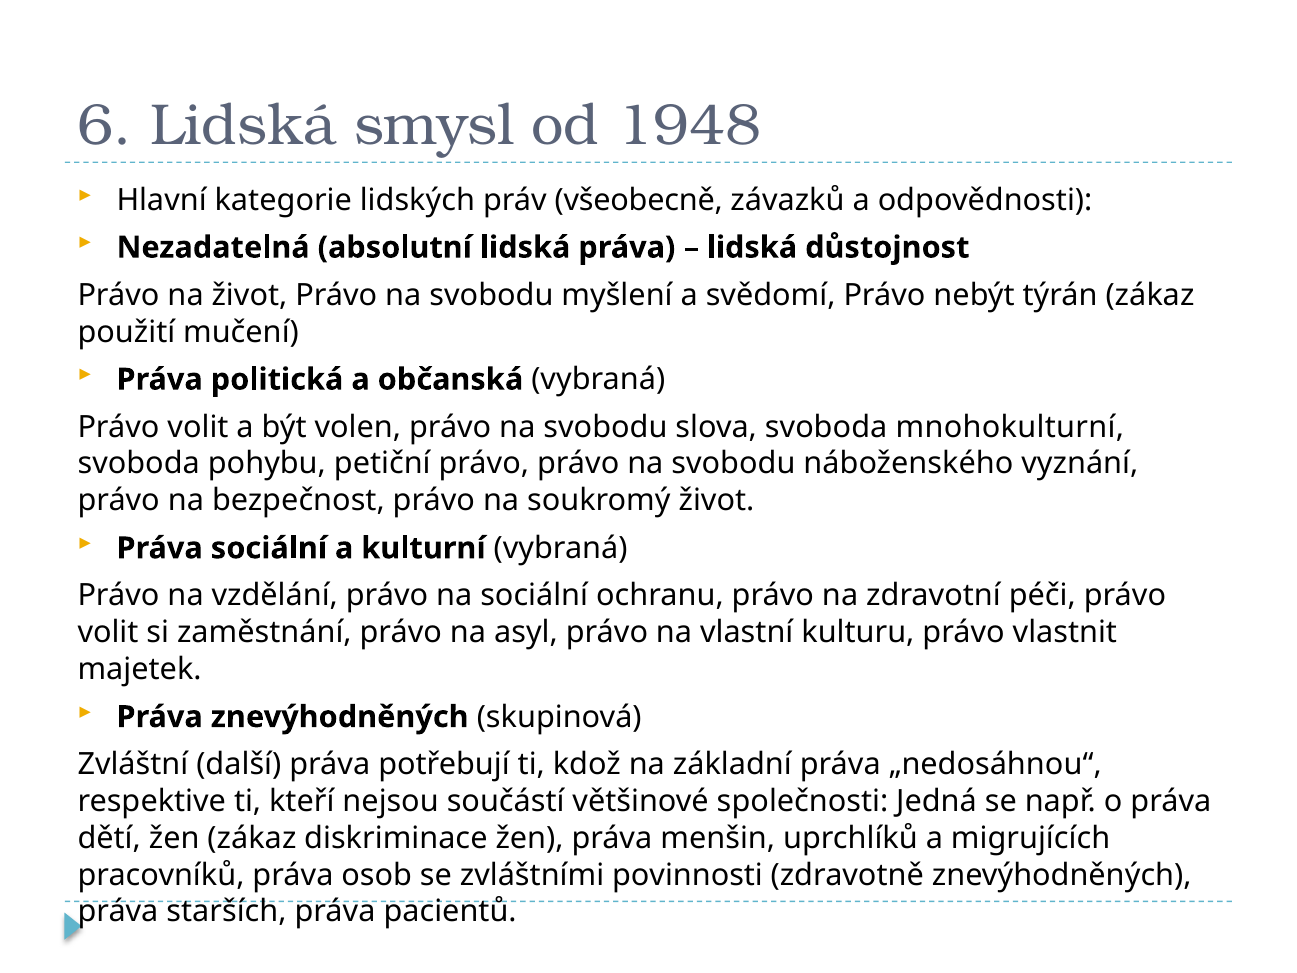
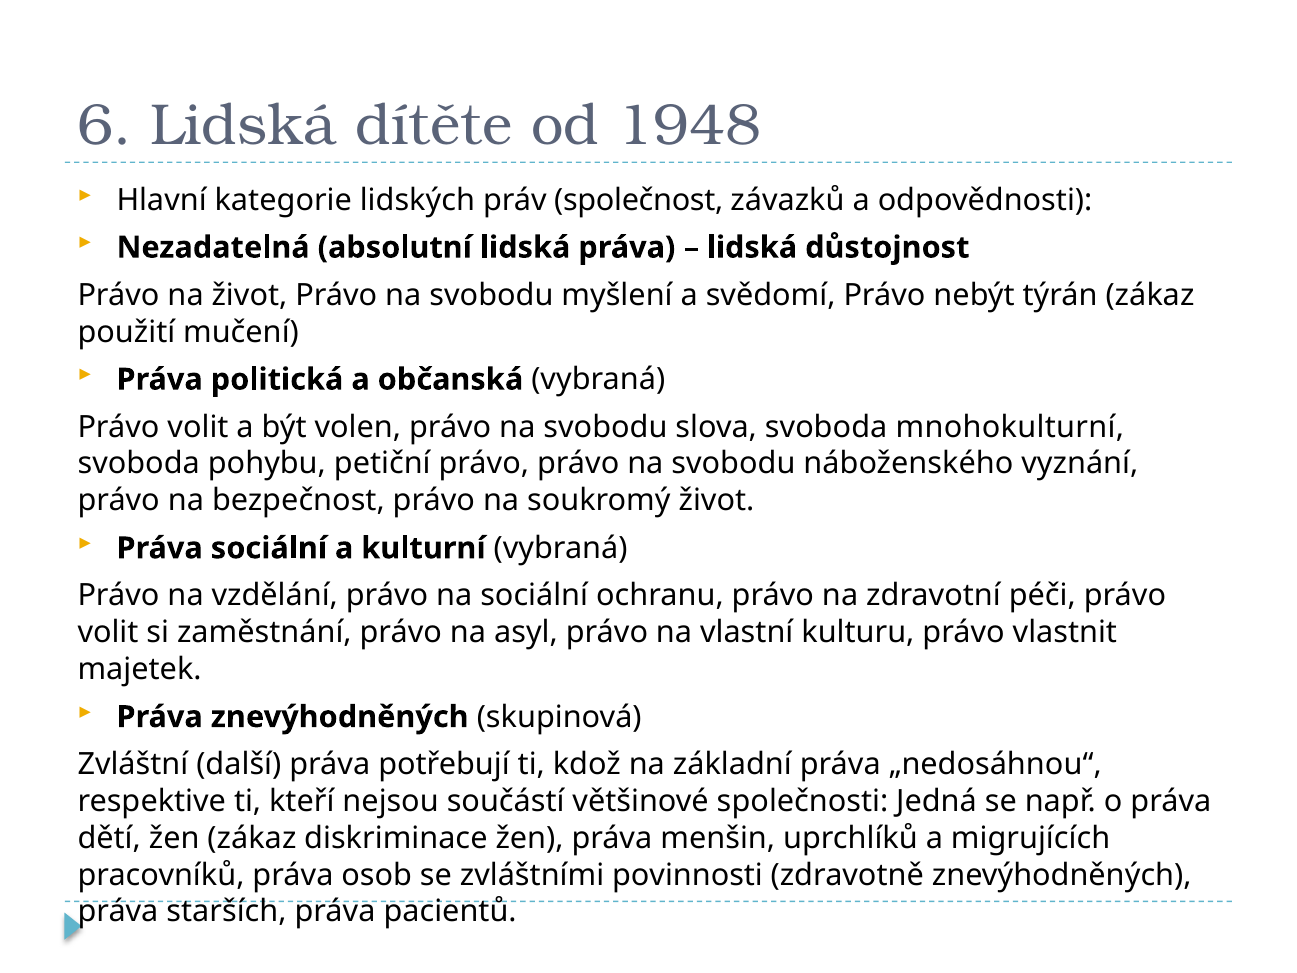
smysl: smysl -> dítěte
všeobecně: všeobecně -> společnost
